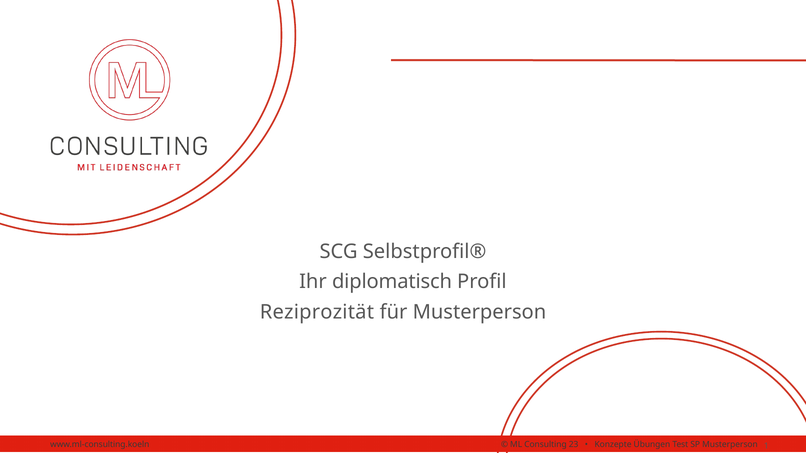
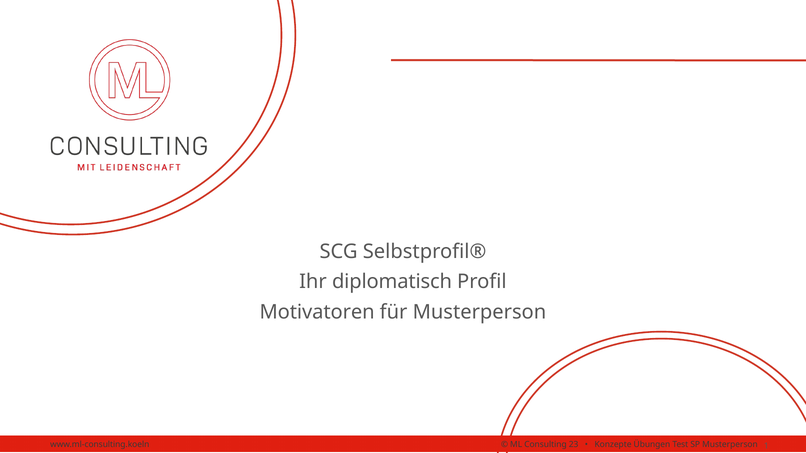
Reziprozität: Reziprozität -> Motivatoren
